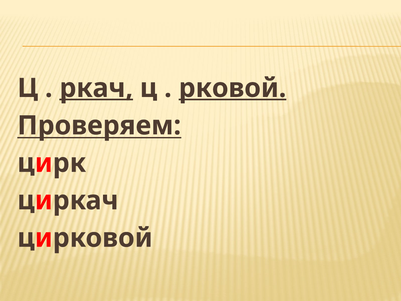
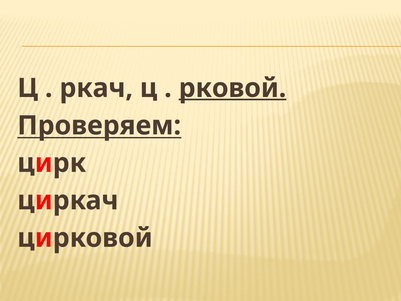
ркач underline: present -> none
